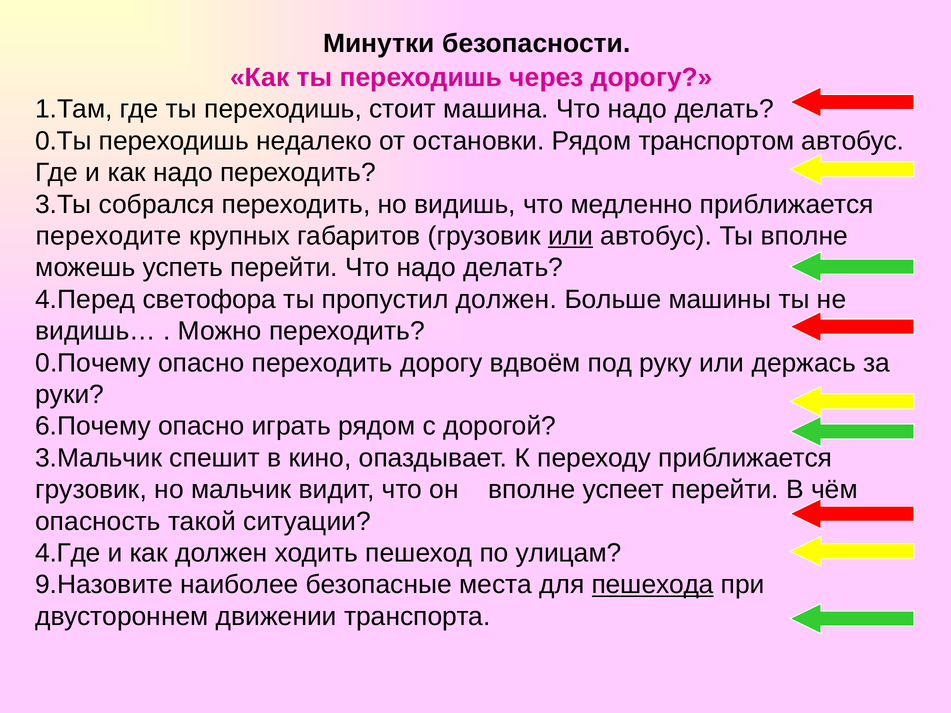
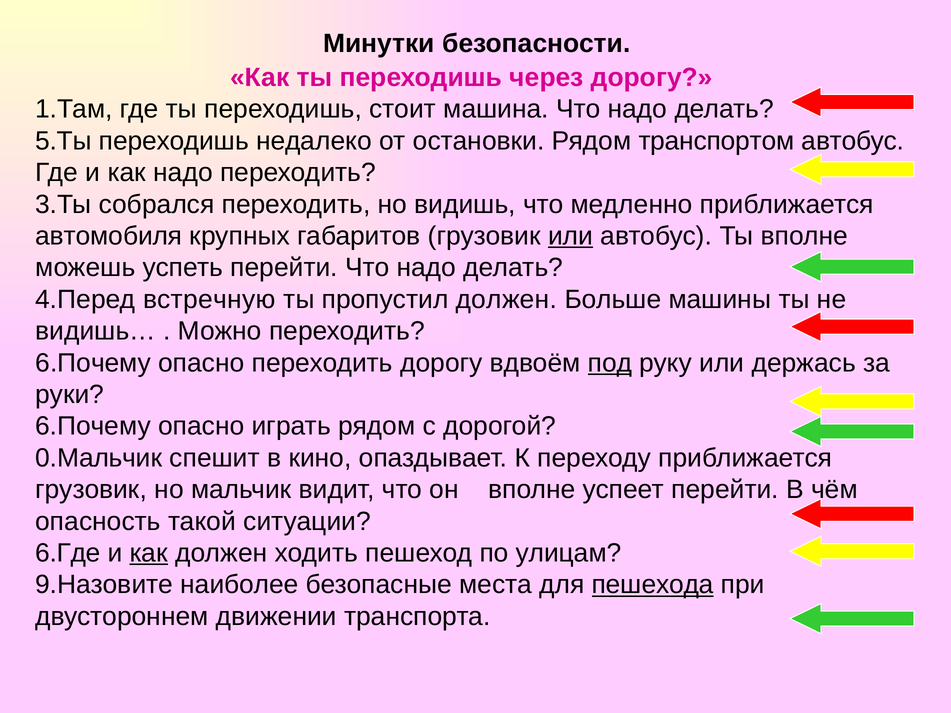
0.Ты: 0.Ты -> 5.Ты
переходите: переходите -> автомобиля
светофора: светофора -> встречную
0.Почему at (93, 363): 0.Почему -> 6.Почему
под underline: none -> present
3.Мальчик: 3.Мальчик -> 0.Мальчик
4.Где: 4.Где -> 6.Где
как at (149, 553) underline: none -> present
